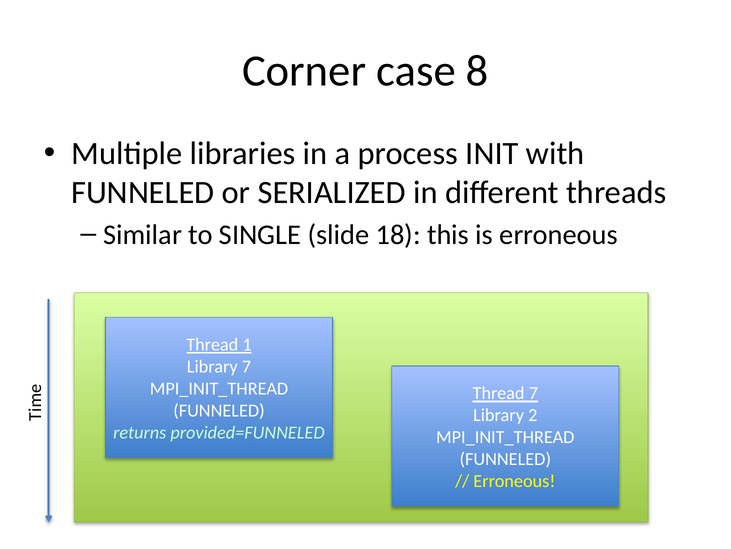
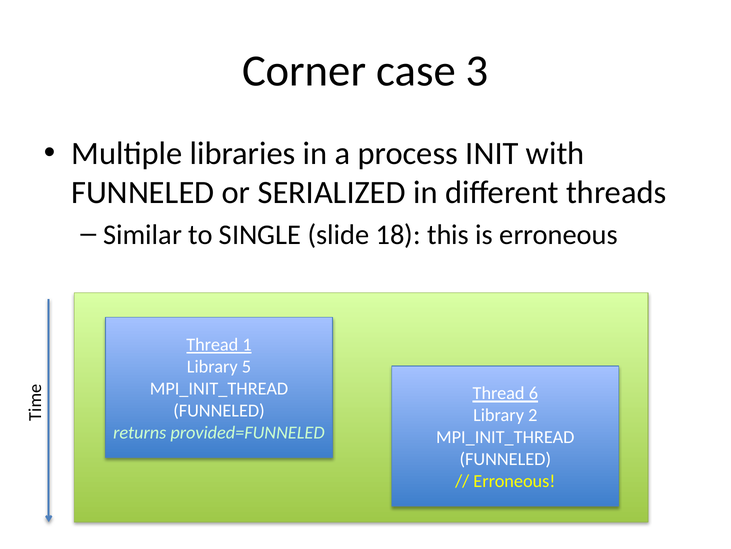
8: 8 -> 3
Library 7: 7 -> 5
Thread 7: 7 -> 6
